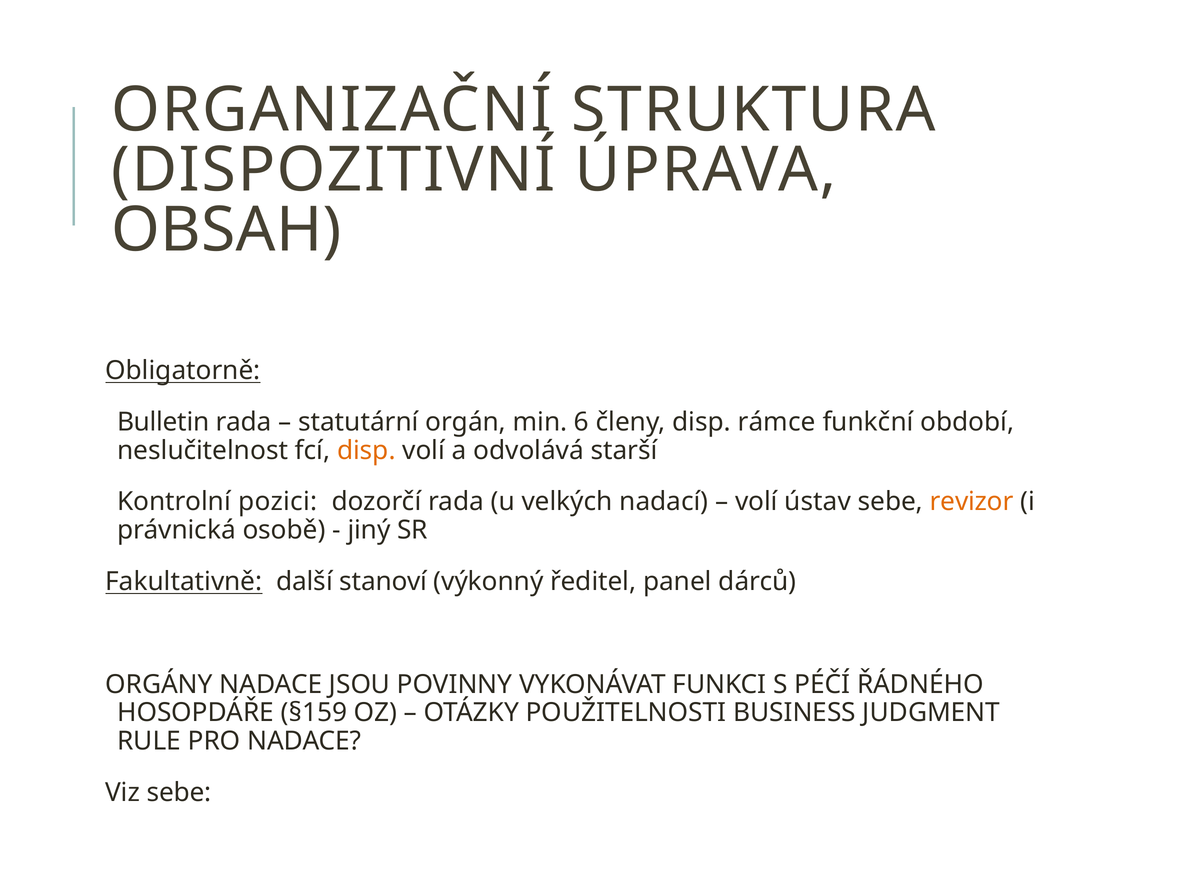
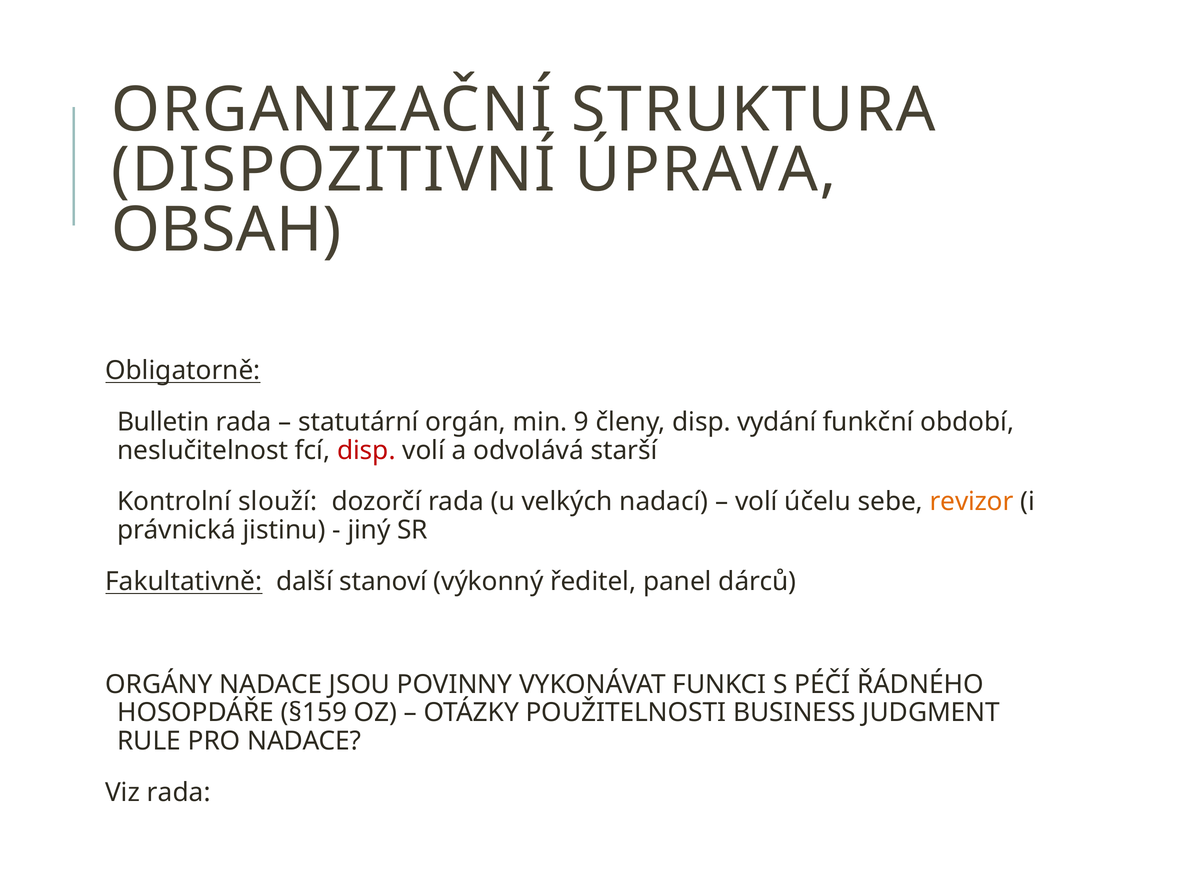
6: 6 -> 9
rámce: rámce -> vydání
disp at (366, 450) colour: orange -> red
pozici: pozici -> slouží
ústav: ústav -> účelu
osobě: osobě -> jistinu
Viz sebe: sebe -> rada
